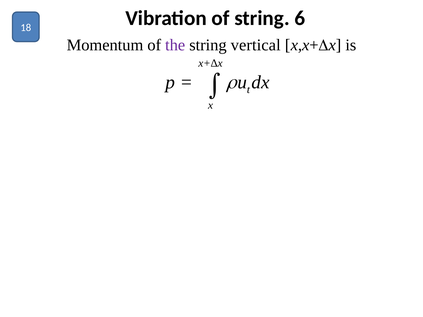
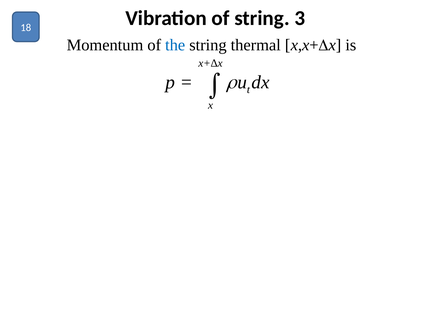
6: 6 -> 3
the colour: purple -> blue
vertical: vertical -> thermal
